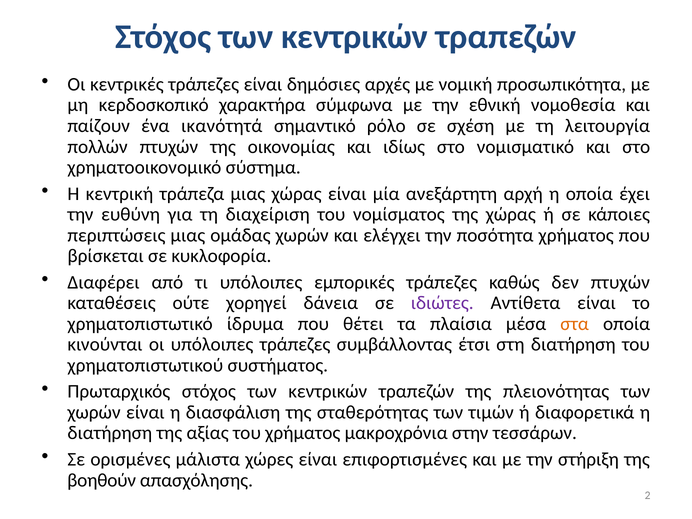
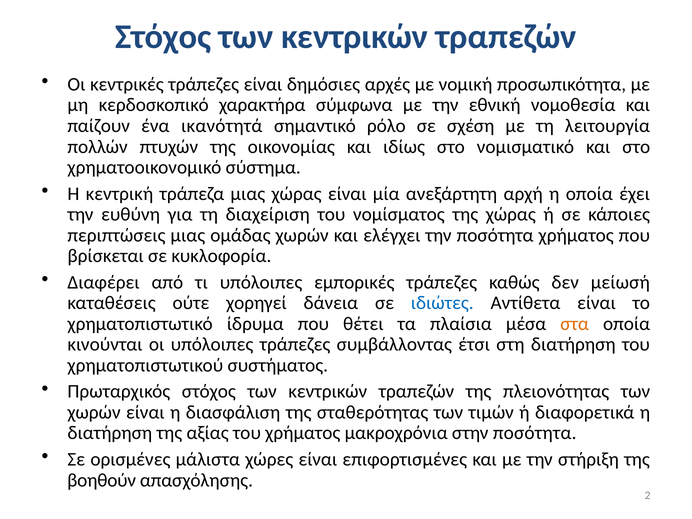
δεν πτυχών: πτυχών -> μείωσή
ιδιώτες colour: purple -> blue
στην τεσσάρων: τεσσάρων -> ποσότητα
